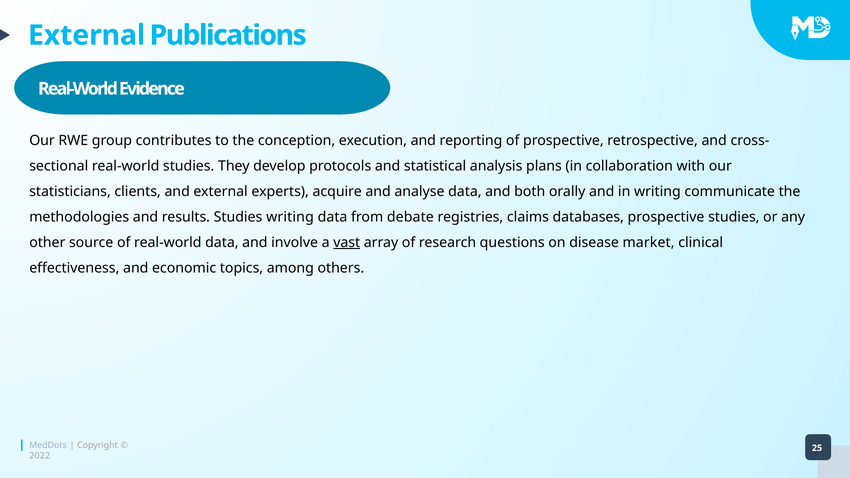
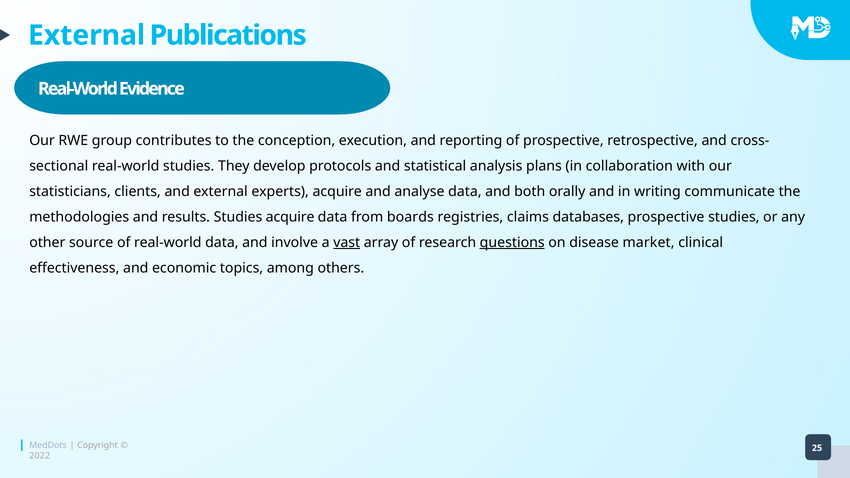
Studies writing: writing -> acquire
debate: debate -> boards
questions underline: none -> present
